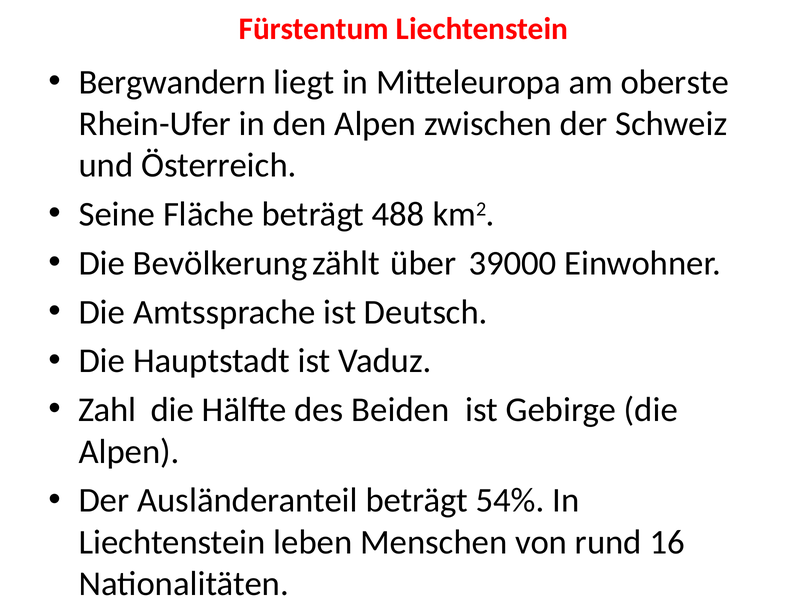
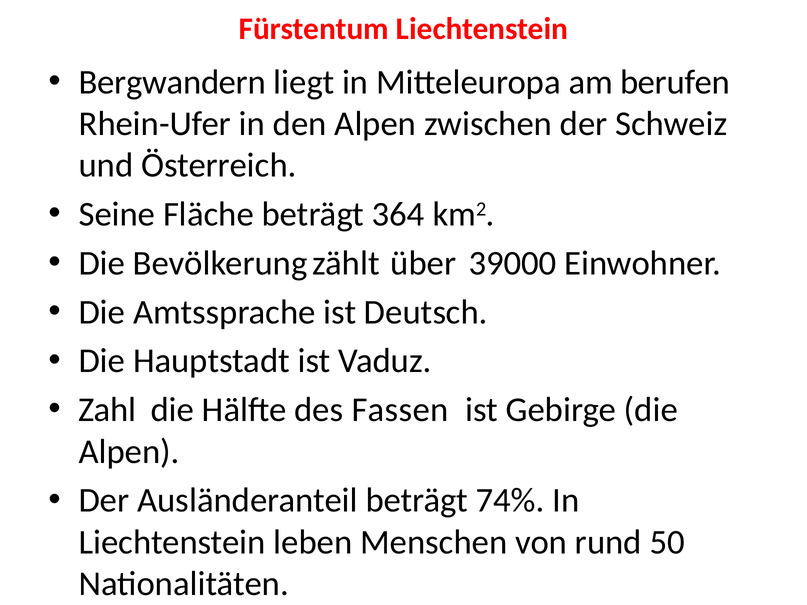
oberste: oberste -> berufen
488: 488 -> 364
Beiden: Beiden -> Fassen
54%: 54% -> 74%
16: 16 -> 50
